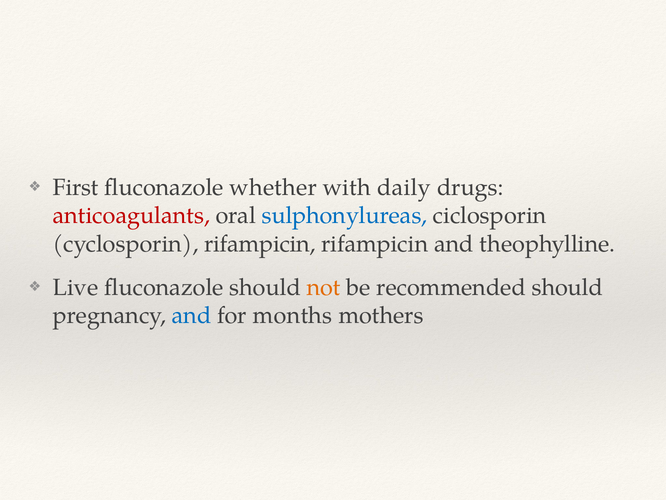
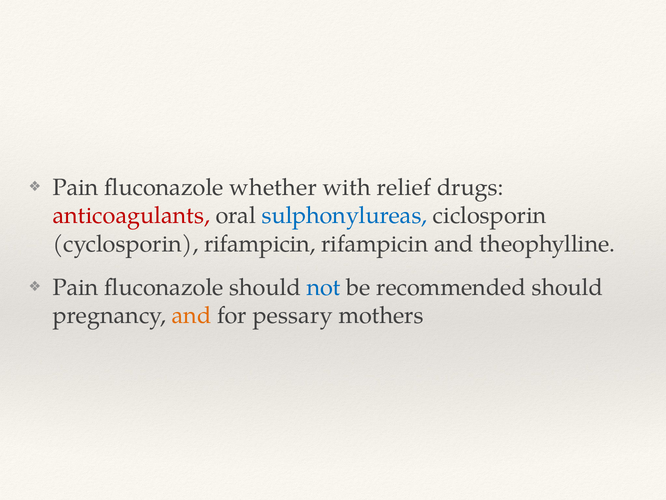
First at (76, 187): First -> Pain
daily: daily -> relief
Live at (76, 287): Live -> Pain
not colour: orange -> blue
and at (192, 315) colour: blue -> orange
months: months -> pessary
